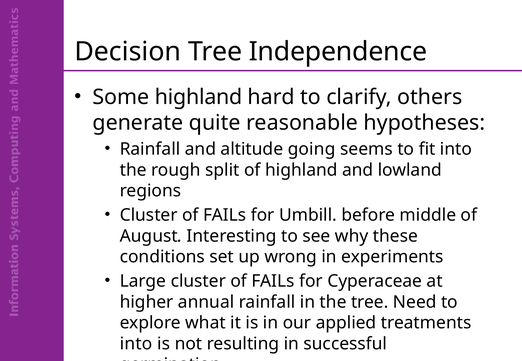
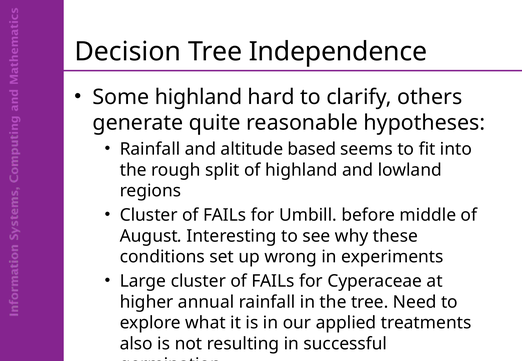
going: going -> based
into at (136, 344): into -> also
